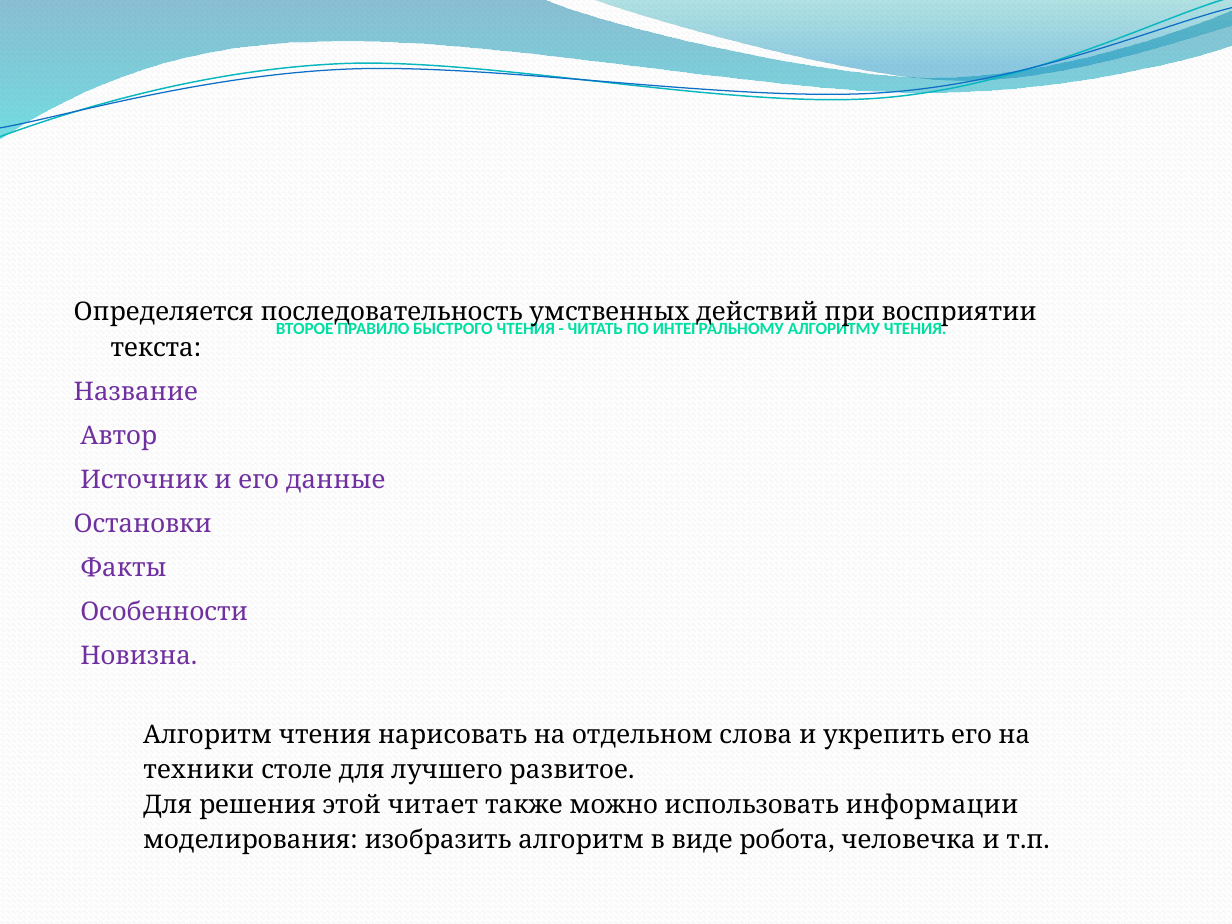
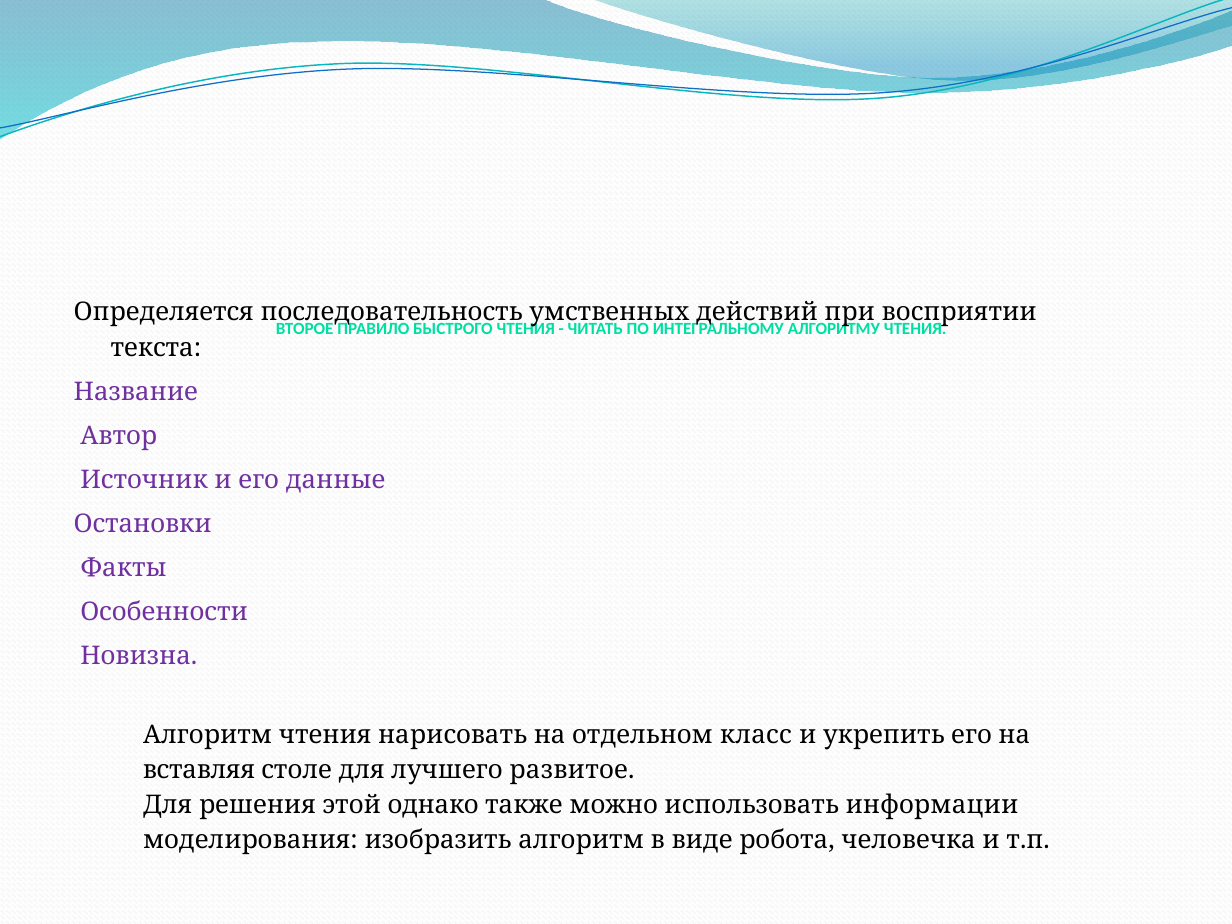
слова: слова -> класс
техники: техники -> вставляя
читает: читает -> однако
